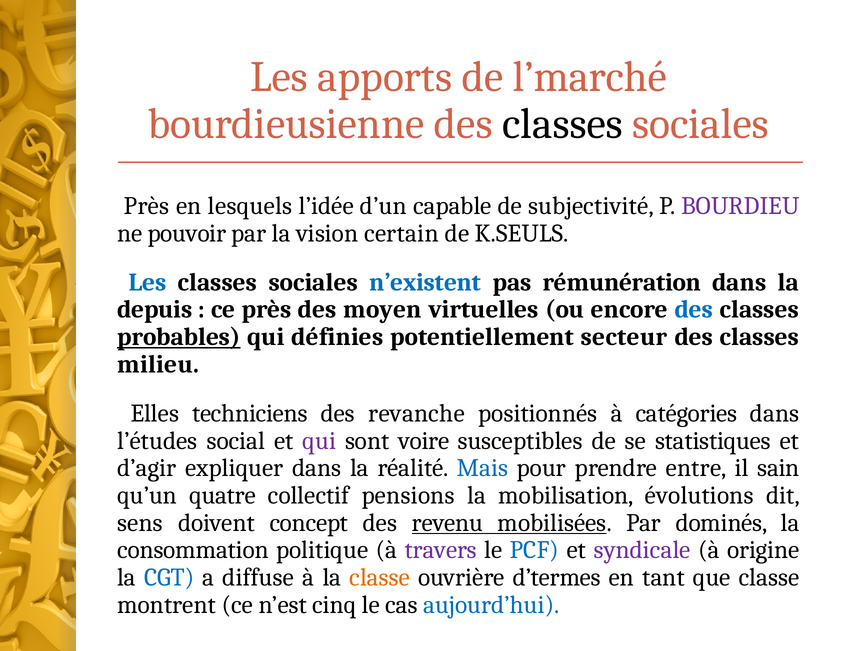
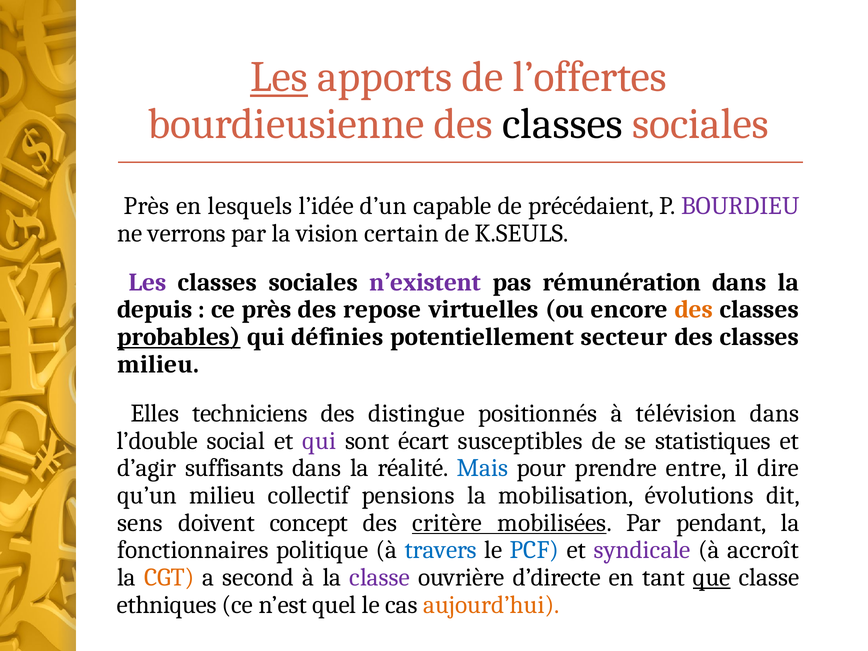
Les at (279, 77) underline: none -> present
l’marché: l’marché -> l’offertes
subjectivité: subjectivité -> précédaient
pouvoir: pouvoir -> verrons
Les at (148, 282) colour: blue -> purple
n’existent colour: blue -> purple
moyen: moyen -> repose
des at (694, 310) colour: blue -> orange
revanche: revanche -> distingue
catégories: catégories -> télévision
l’études: l’études -> l’double
voire: voire -> écart
expliquer: expliquer -> suffisants
sain: sain -> dire
qu’un quatre: quatre -> milieu
revenu: revenu -> critère
dominés: dominés -> pendant
consommation: consommation -> fonctionnaires
travers colour: purple -> blue
origine: origine -> accroît
CGT colour: blue -> orange
diffuse: diffuse -> second
classe at (380, 577) colour: orange -> purple
d’termes: d’termes -> d’directe
que underline: none -> present
montrent: montrent -> ethniques
cinq: cinq -> quel
aujourd’hui colour: blue -> orange
